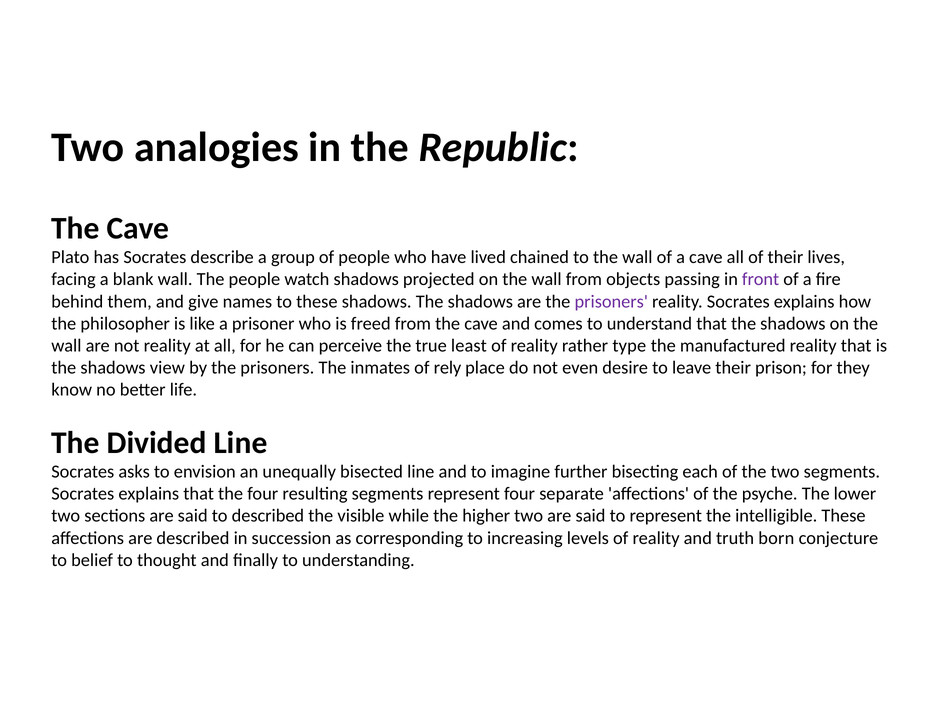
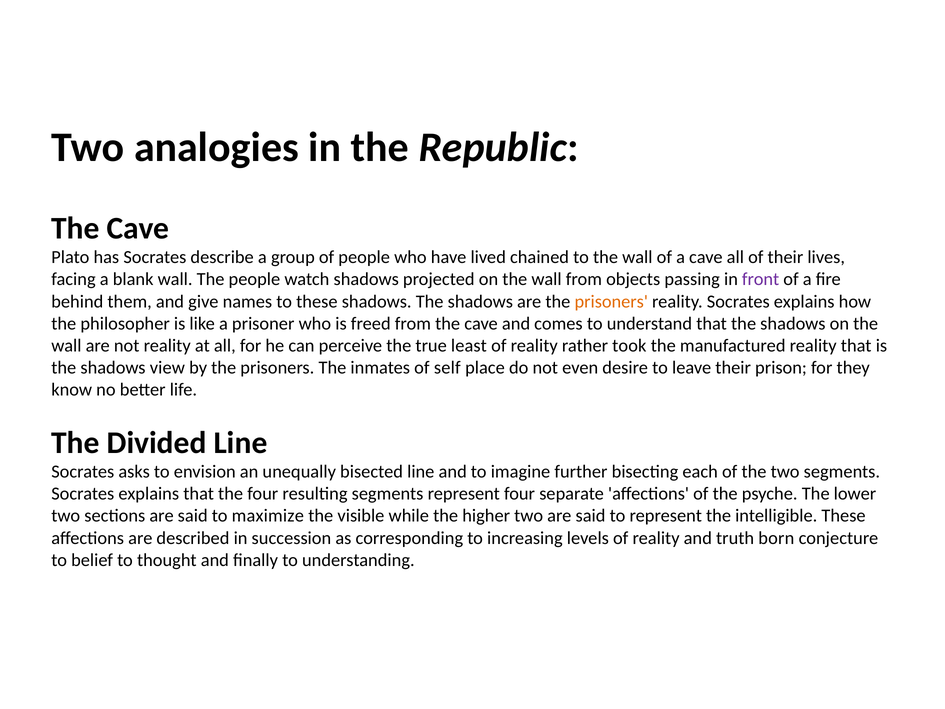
prisoners at (611, 301) colour: purple -> orange
type: type -> took
rely: rely -> self
to described: described -> maximize
